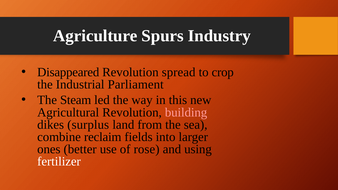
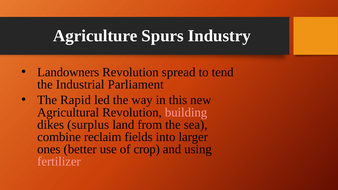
Disappeared: Disappeared -> Landowners
crop: crop -> tend
Steam: Steam -> Rapid
rose: rose -> crop
fertilizer colour: white -> pink
